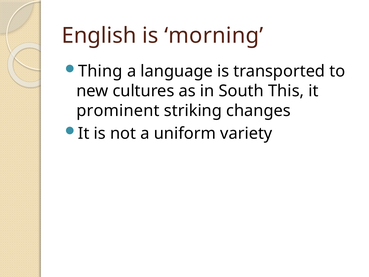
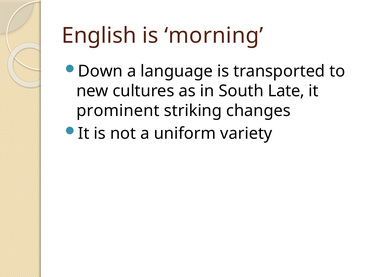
Thing: Thing -> Down
This: This -> Late
